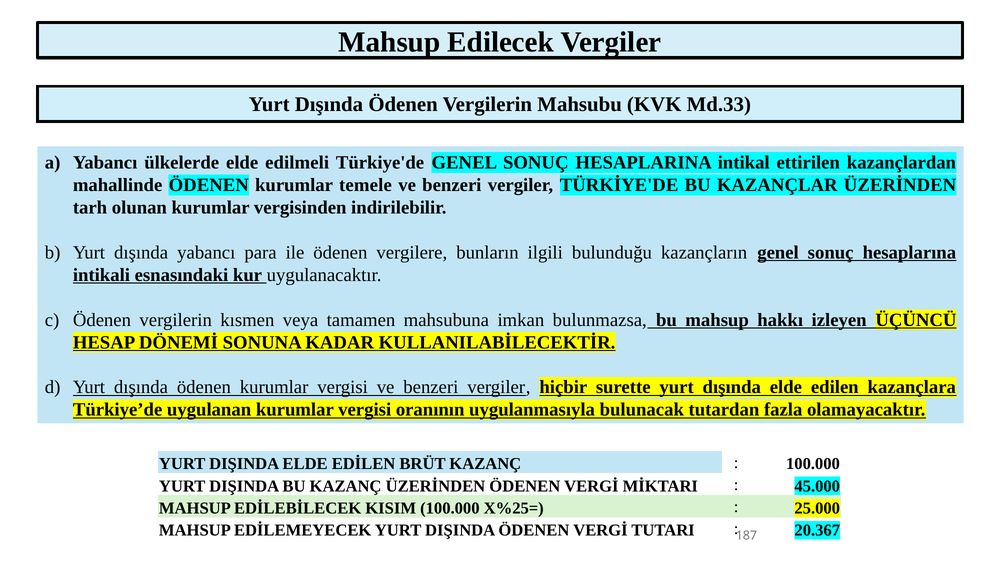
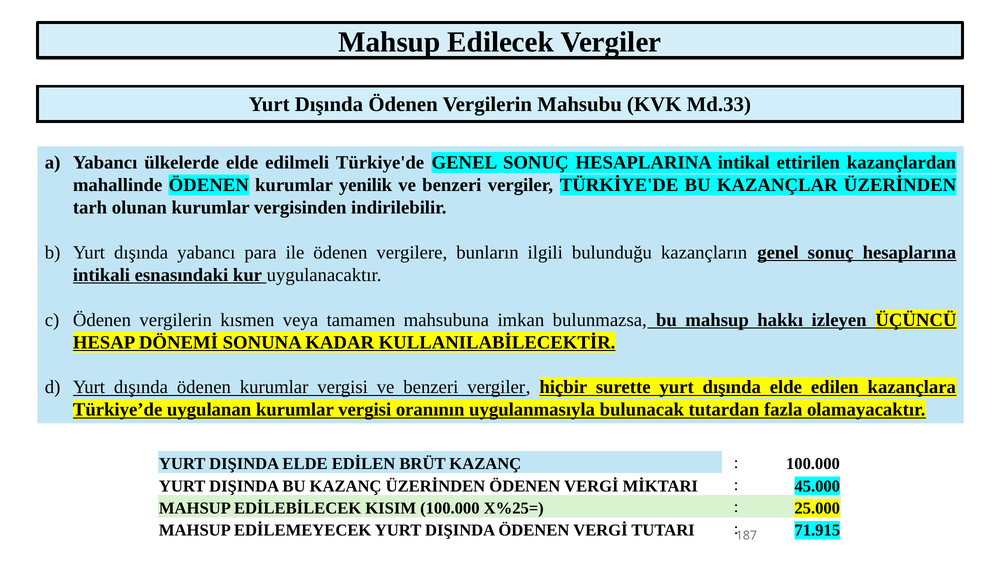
temele: temele -> yenilik
20.367: 20.367 -> 71.915
